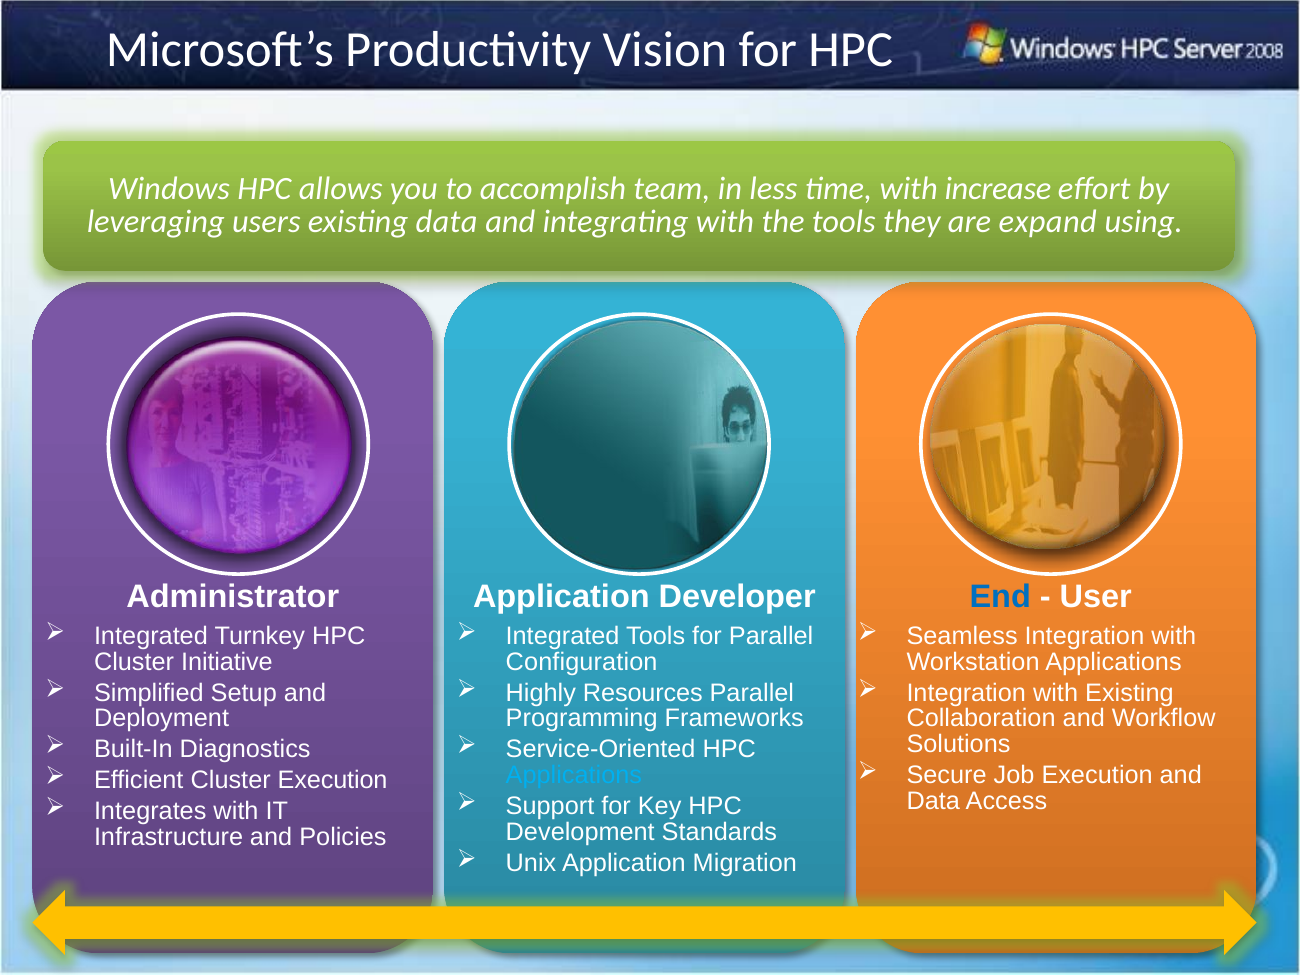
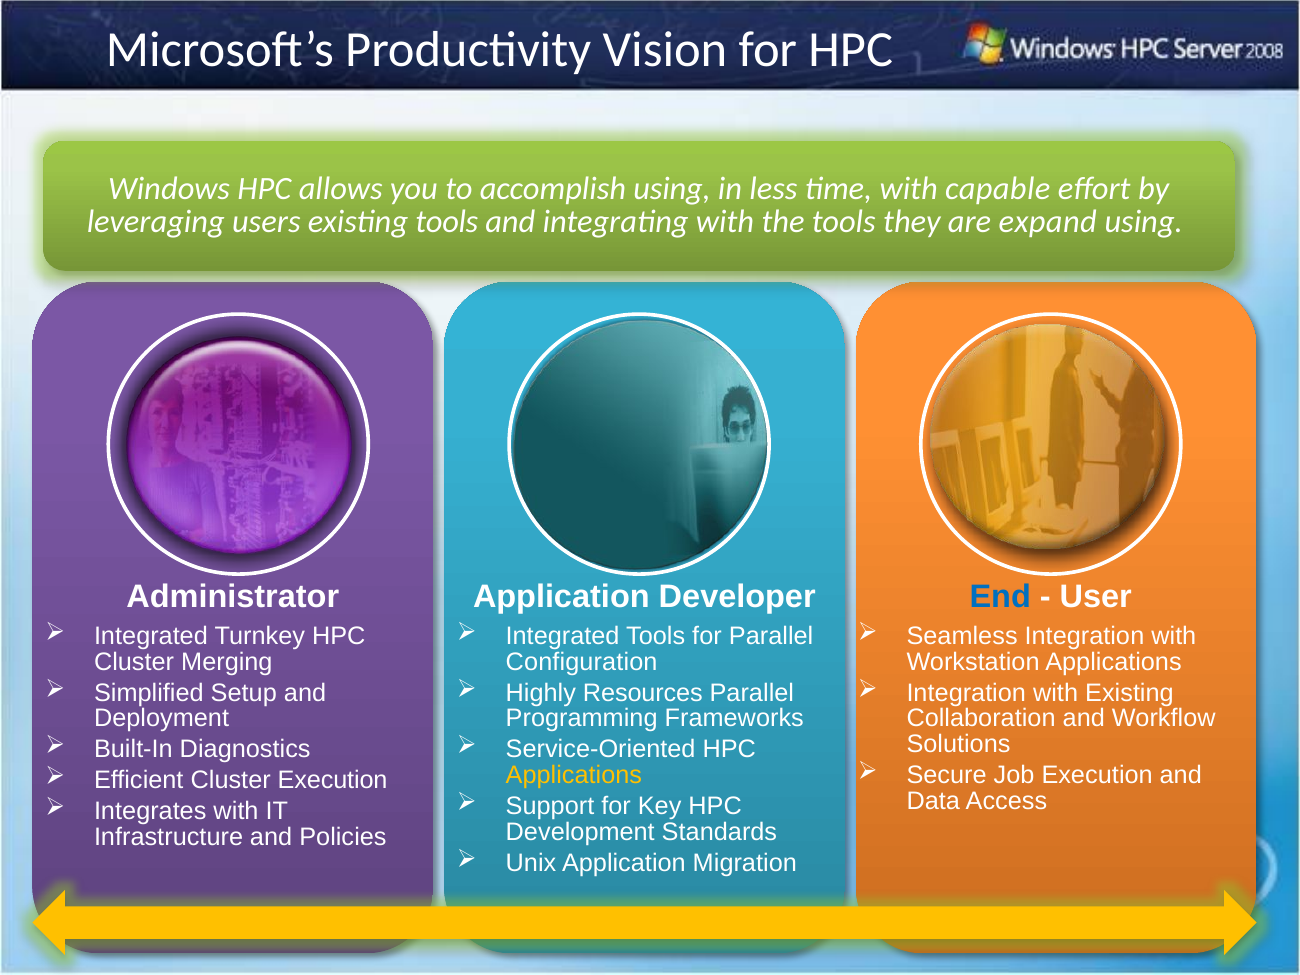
accomplish team: team -> using
increase: increase -> capable
existing data: data -> tools
Initiative: Initiative -> Merging
Applications at (574, 775) colour: light blue -> yellow
